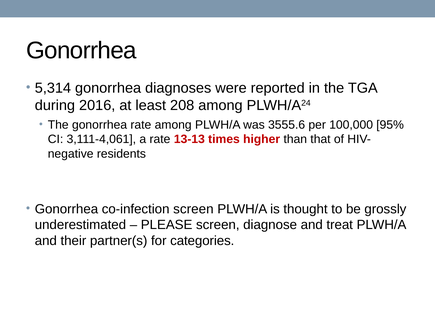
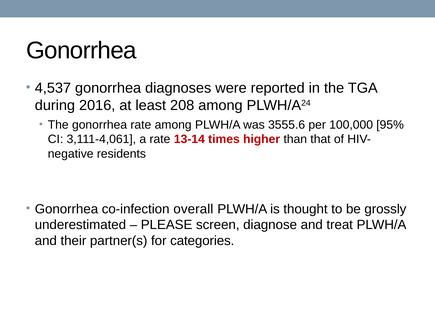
5,314: 5,314 -> 4,537
13-13: 13-13 -> 13-14
co-infection screen: screen -> overall
